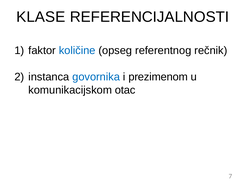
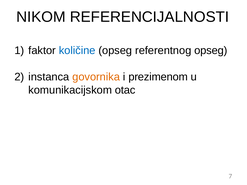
KLASE: KLASE -> NIKOM
referentnog rečnik: rečnik -> opseg
govornika colour: blue -> orange
